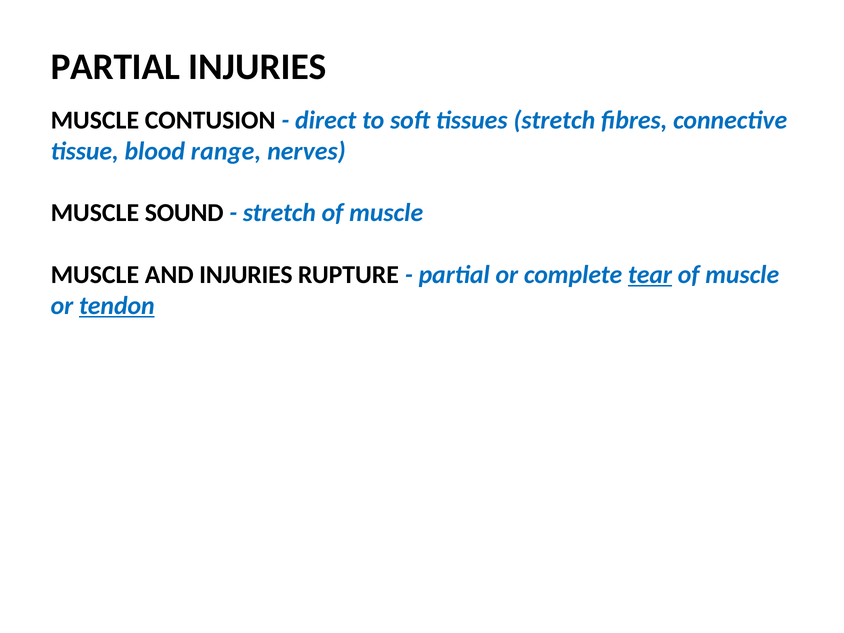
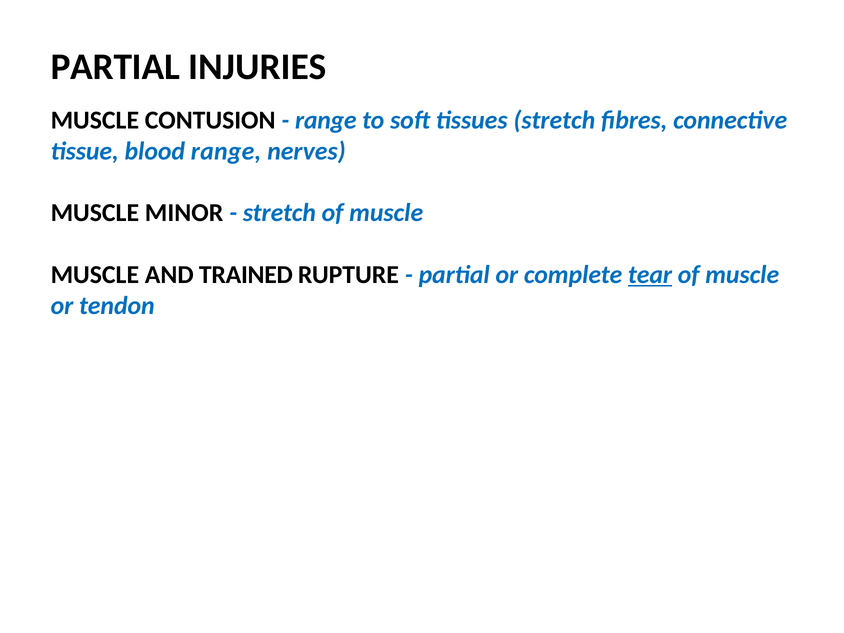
direct at (326, 120): direct -> range
SOUND: SOUND -> MINOR
AND INJURIES: INJURIES -> TRAINED
tendon underline: present -> none
